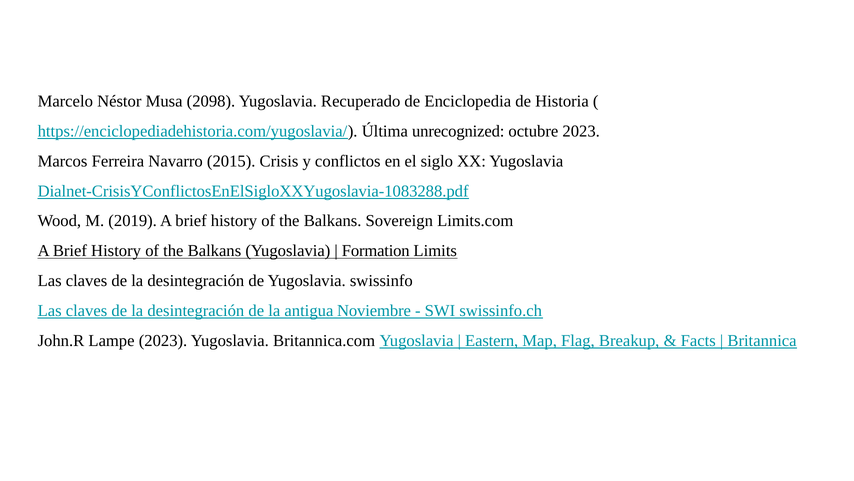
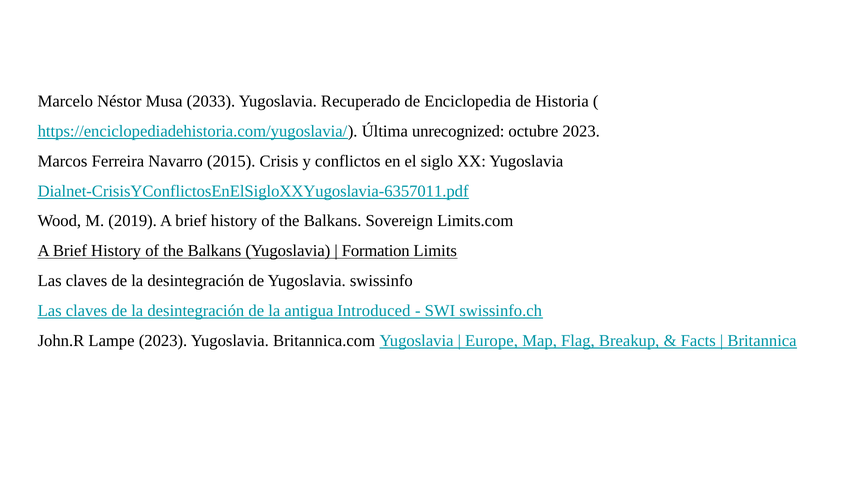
2098: 2098 -> 2033
Dialnet-CrisisYConflictosEnElSigloXXYugoslavia-1083288.pdf: Dialnet-CrisisYConflictosEnElSigloXXYugoslavia-1083288.pdf -> Dialnet-CrisisYConflictosEnElSigloXXYugoslavia-6357011.pdf
Noviembre: Noviembre -> Introduced
Eastern: Eastern -> Europe
